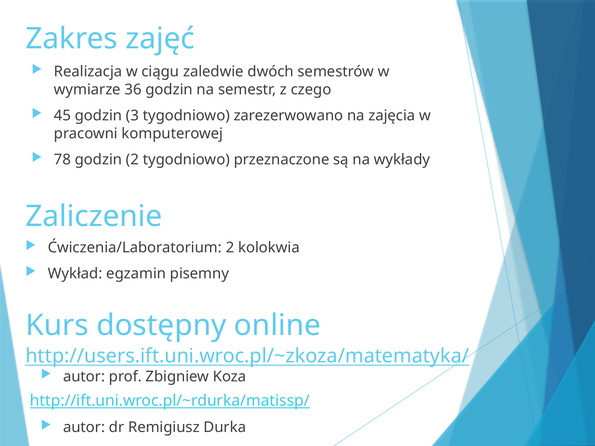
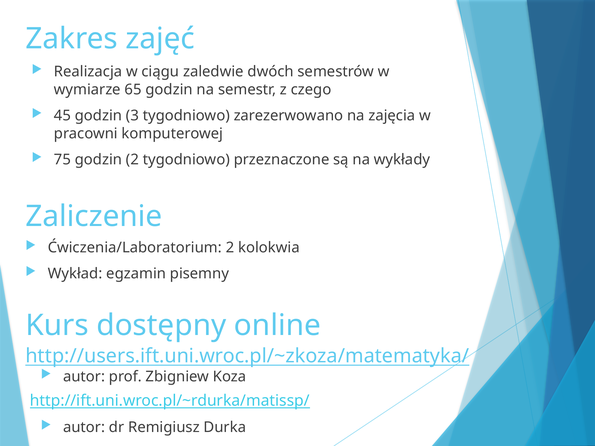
36: 36 -> 65
78: 78 -> 75
